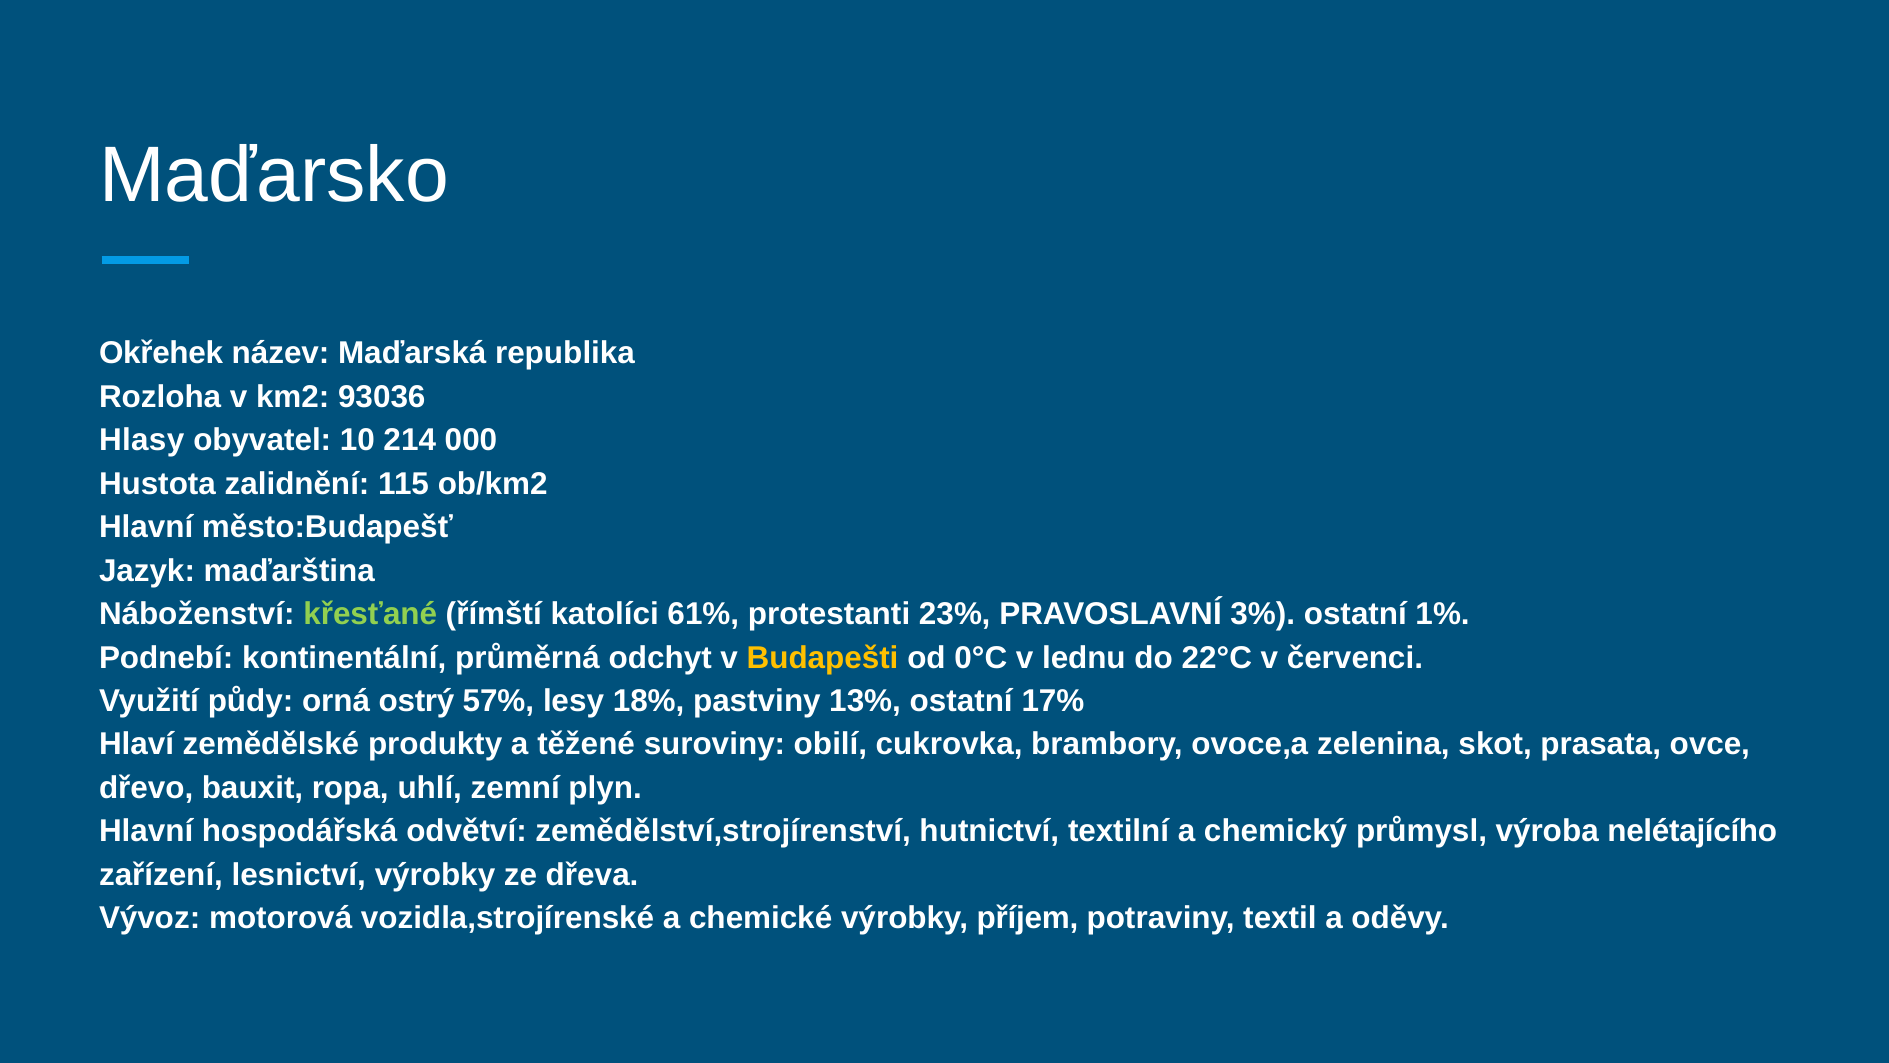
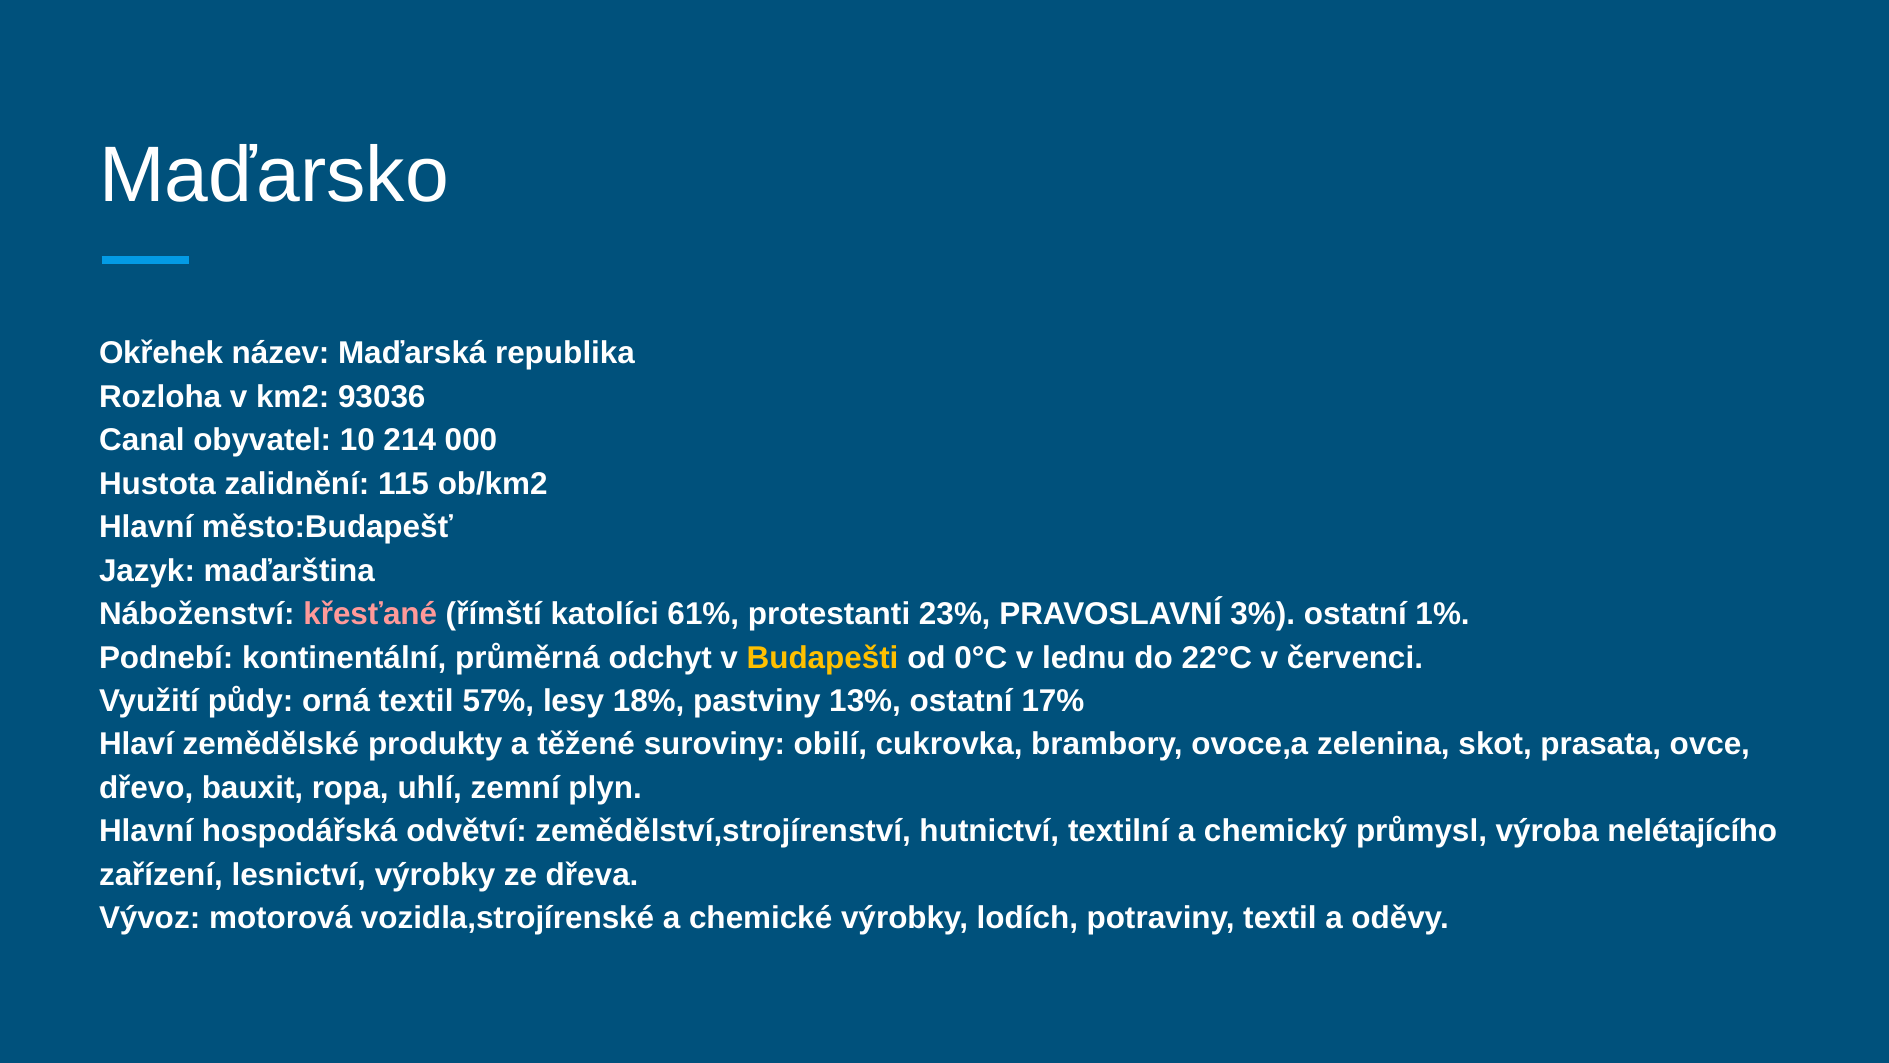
Hlasy: Hlasy -> Canal
křesťané colour: light green -> pink
orná ostrý: ostrý -> textil
příjem: příjem -> lodích
